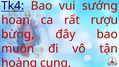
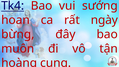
rượu: rượu -> ngày
